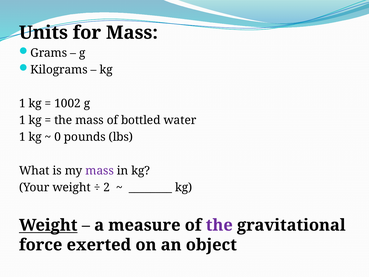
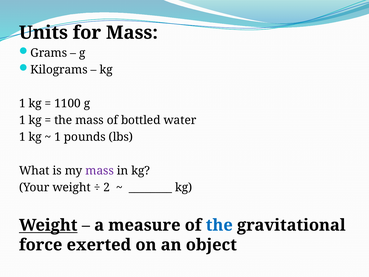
1002: 1002 -> 1100
0 at (58, 137): 0 -> 1
the at (219, 225) colour: purple -> blue
